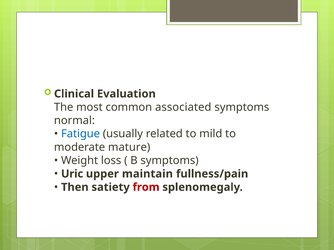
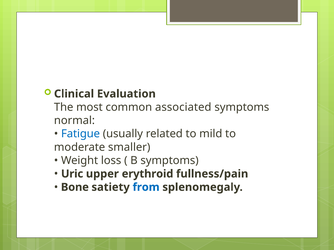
mature: mature -> smaller
maintain: maintain -> erythroid
Then: Then -> Bone
from colour: red -> blue
